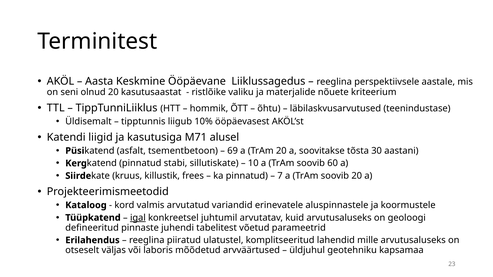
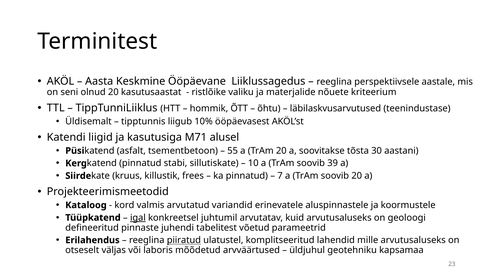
69: 69 -> 55
60: 60 -> 39
piiratud underline: none -> present
